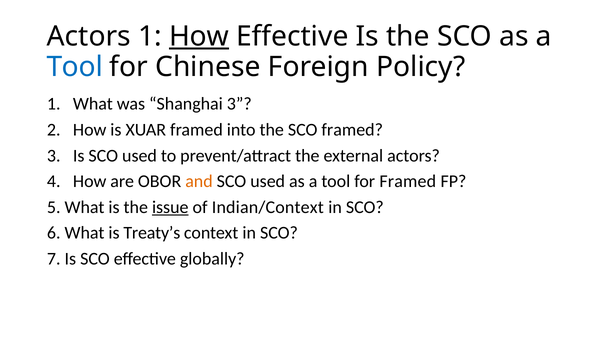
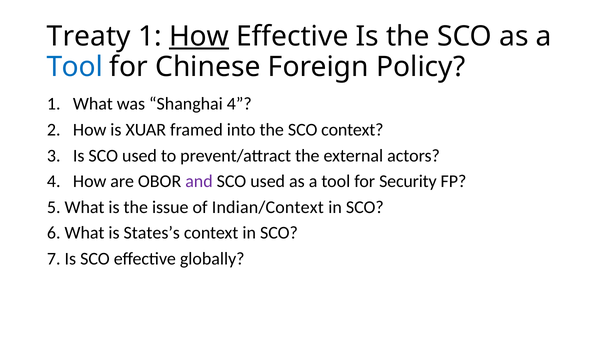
Actors at (89, 37): Actors -> Treaty
Shanghai 3: 3 -> 4
SCO framed: framed -> context
and colour: orange -> purple
for Framed: Framed -> Security
issue underline: present -> none
Treaty’s: Treaty’s -> States’s
